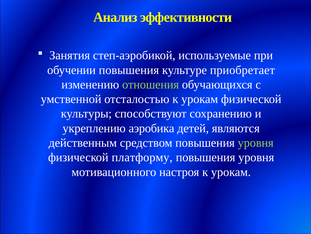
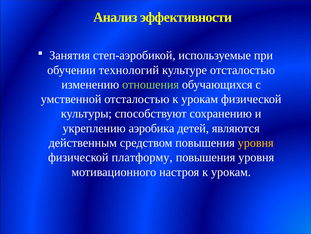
обучении повышения: повышения -> технологий
культуре приобретает: приобретает -> отсталостью
уровня at (256, 142) colour: light green -> yellow
